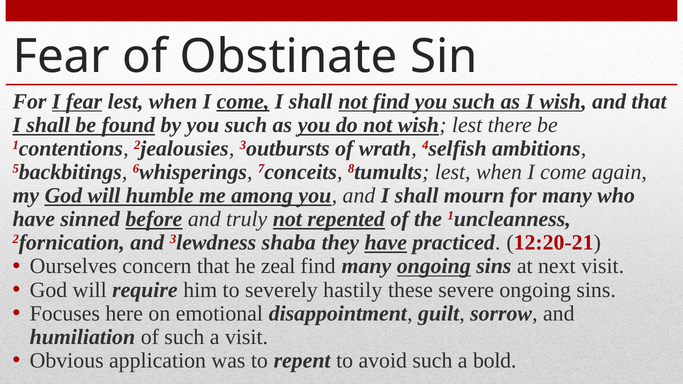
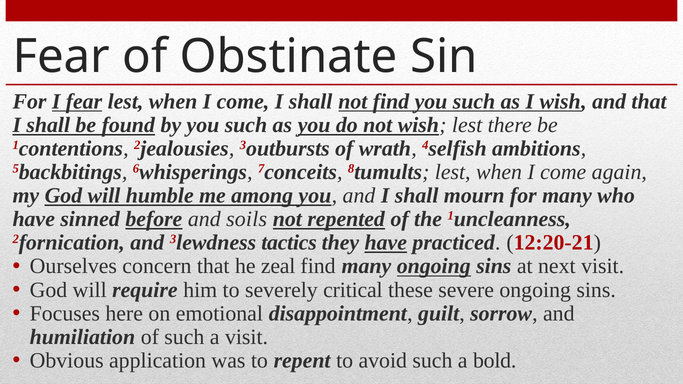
come at (243, 102) underline: present -> none
truly: truly -> soils
shaba: shaba -> tactics
hastily: hastily -> critical
